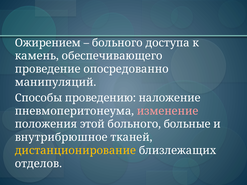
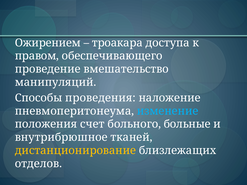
больного at (117, 43): больного -> троакара
камень: камень -> правом
опосредованно: опосредованно -> вмешательство
проведению: проведению -> проведения
изменение colour: pink -> light blue
этой: этой -> счет
